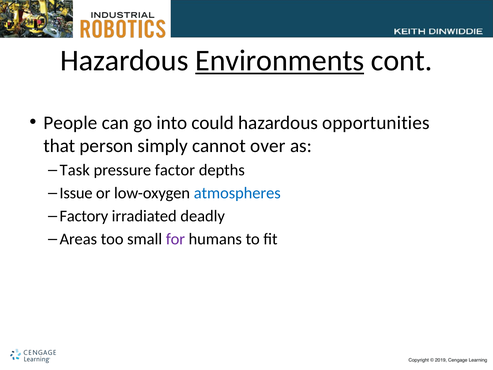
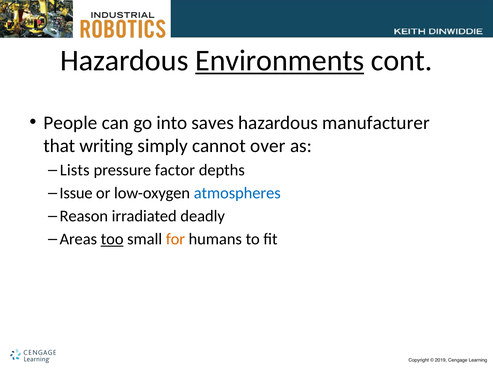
could: could -> saves
opportunities: opportunities -> manufacturer
person: person -> writing
Task: Task -> Lists
Factory: Factory -> Reason
too underline: none -> present
for colour: purple -> orange
